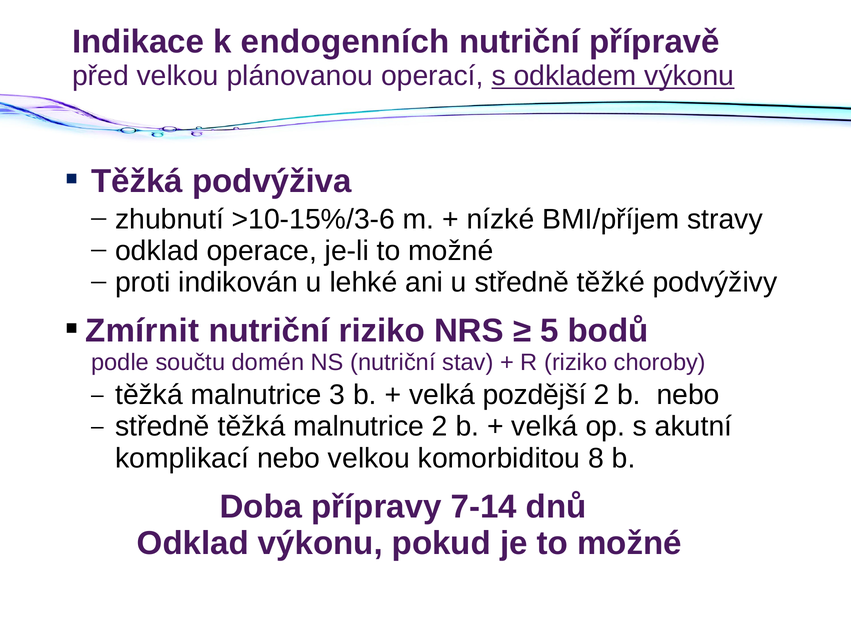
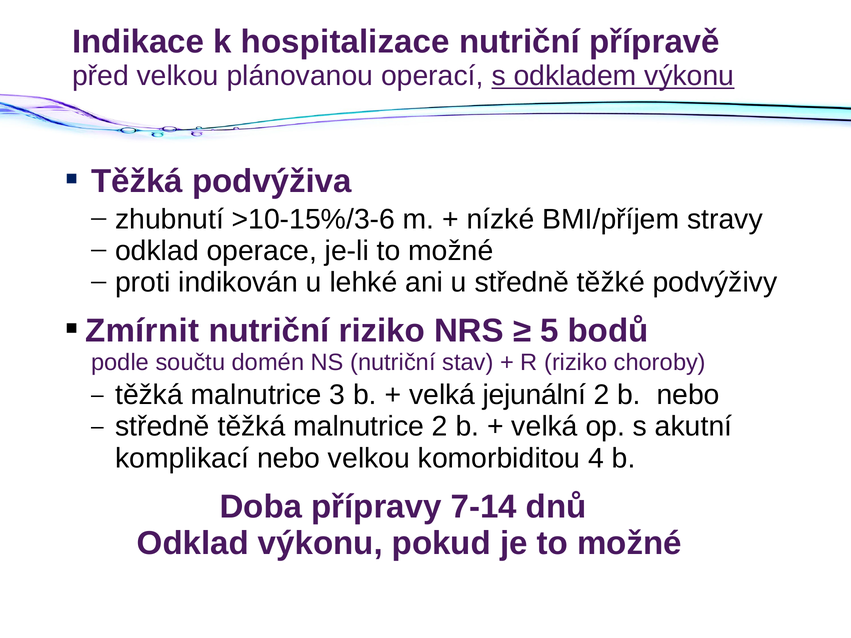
endogenních: endogenních -> hospitalizace
pozdější: pozdější -> jejunální
8: 8 -> 4
